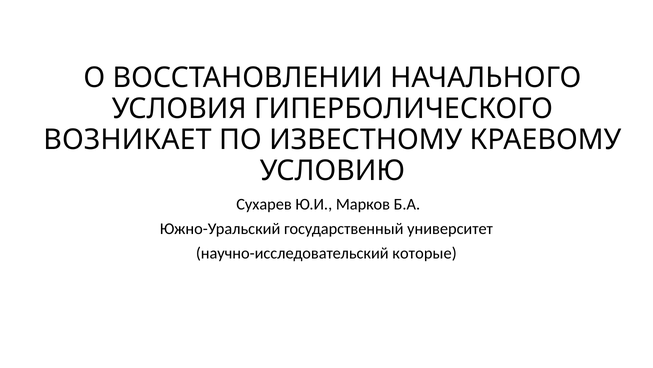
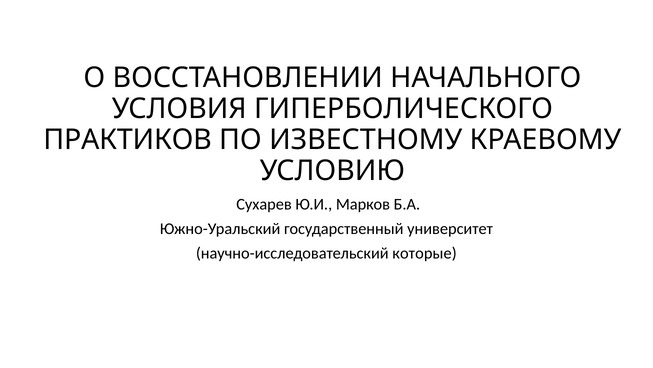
ВОЗНИКАЕТ: ВОЗНИКАЕТ -> ПРАКТИКОВ
